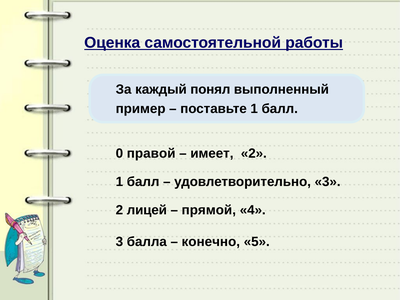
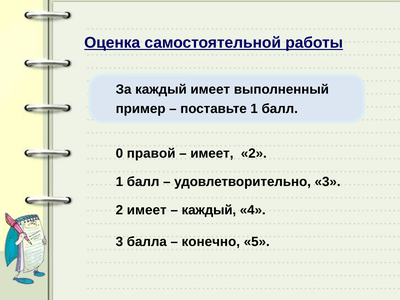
каждый понял: понял -> имеет
2 лицей: лицей -> имеет
прямой at (209, 210): прямой -> каждый
